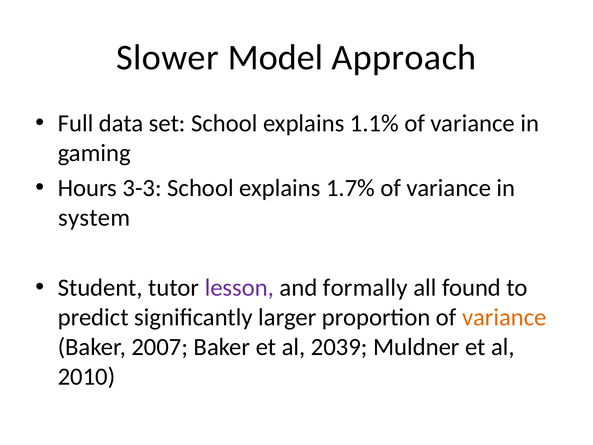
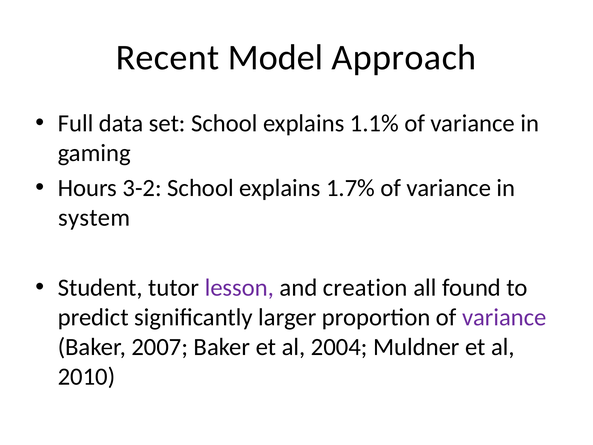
Slower: Slower -> Recent
3-3: 3-3 -> 3-2
formally: formally -> creation
variance at (504, 317) colour: orange -> purple
2039: 2039 -> 2004
